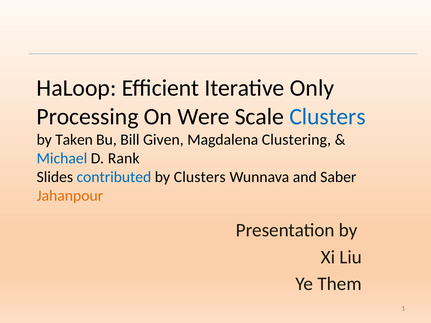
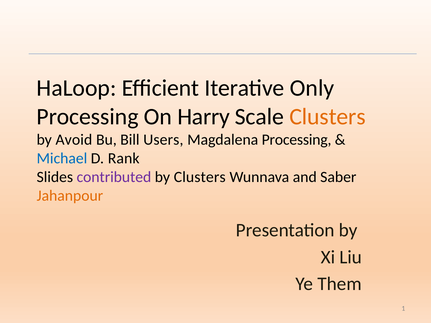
Were: Were -> Harry
Clusters at (328, 117) colour: blue -> orange
Taken: Taken -> Avoid
Given: Given -> Users
Magdalena Clustering: Clustering -> Processing
contributed colour: blue -> purple
